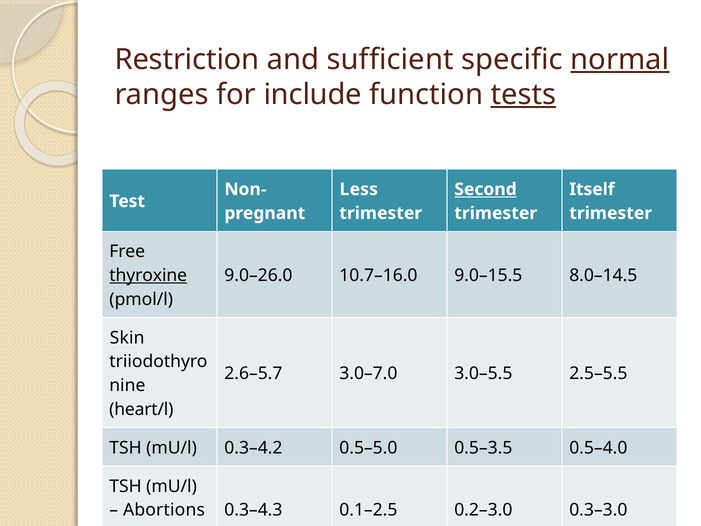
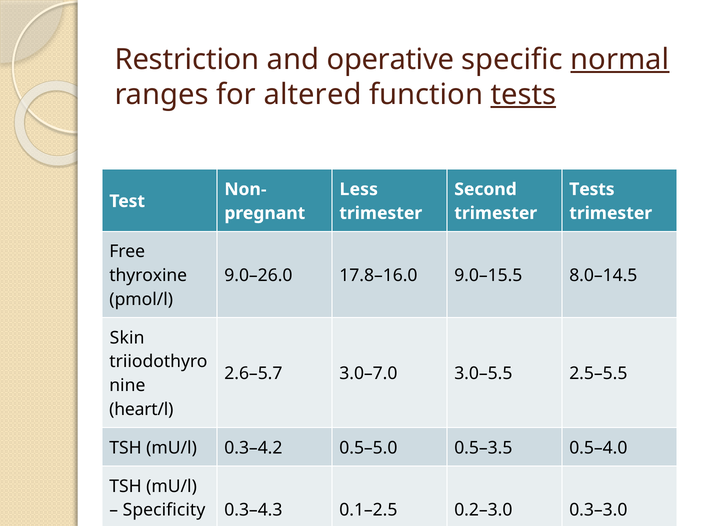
sufficient: sufficient -> operative
include: include -> altered
Second underline: present -> none
Itself at (592, 189): Itself -> Tests
thyroxine underline: present -> none
10.7–16.0: 10.7–16.0 -> 17.8–16.0
Abortions: Abortions -> Specificity
